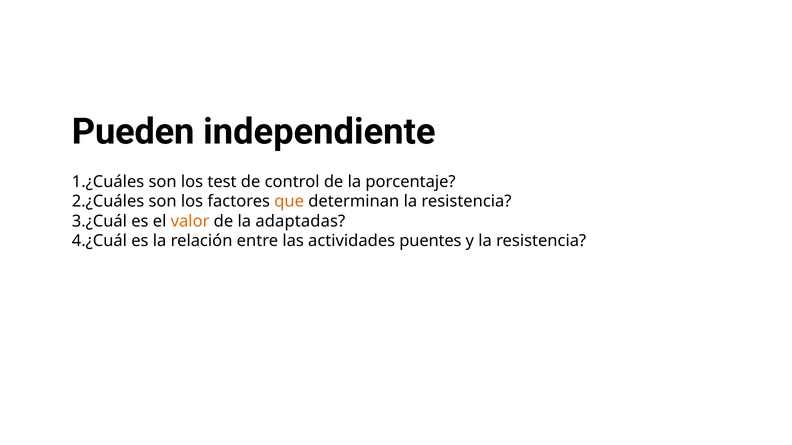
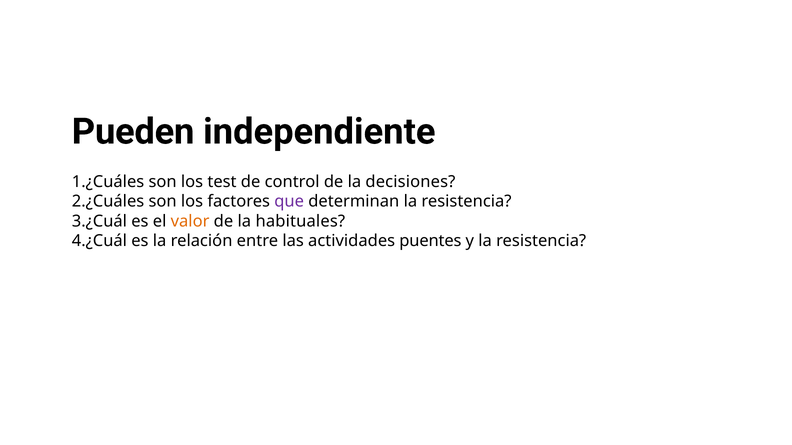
porcentaje: porcentaje -> decisiones
que colour: orange -> purple
adaptadas: adaptadas -> habituales
